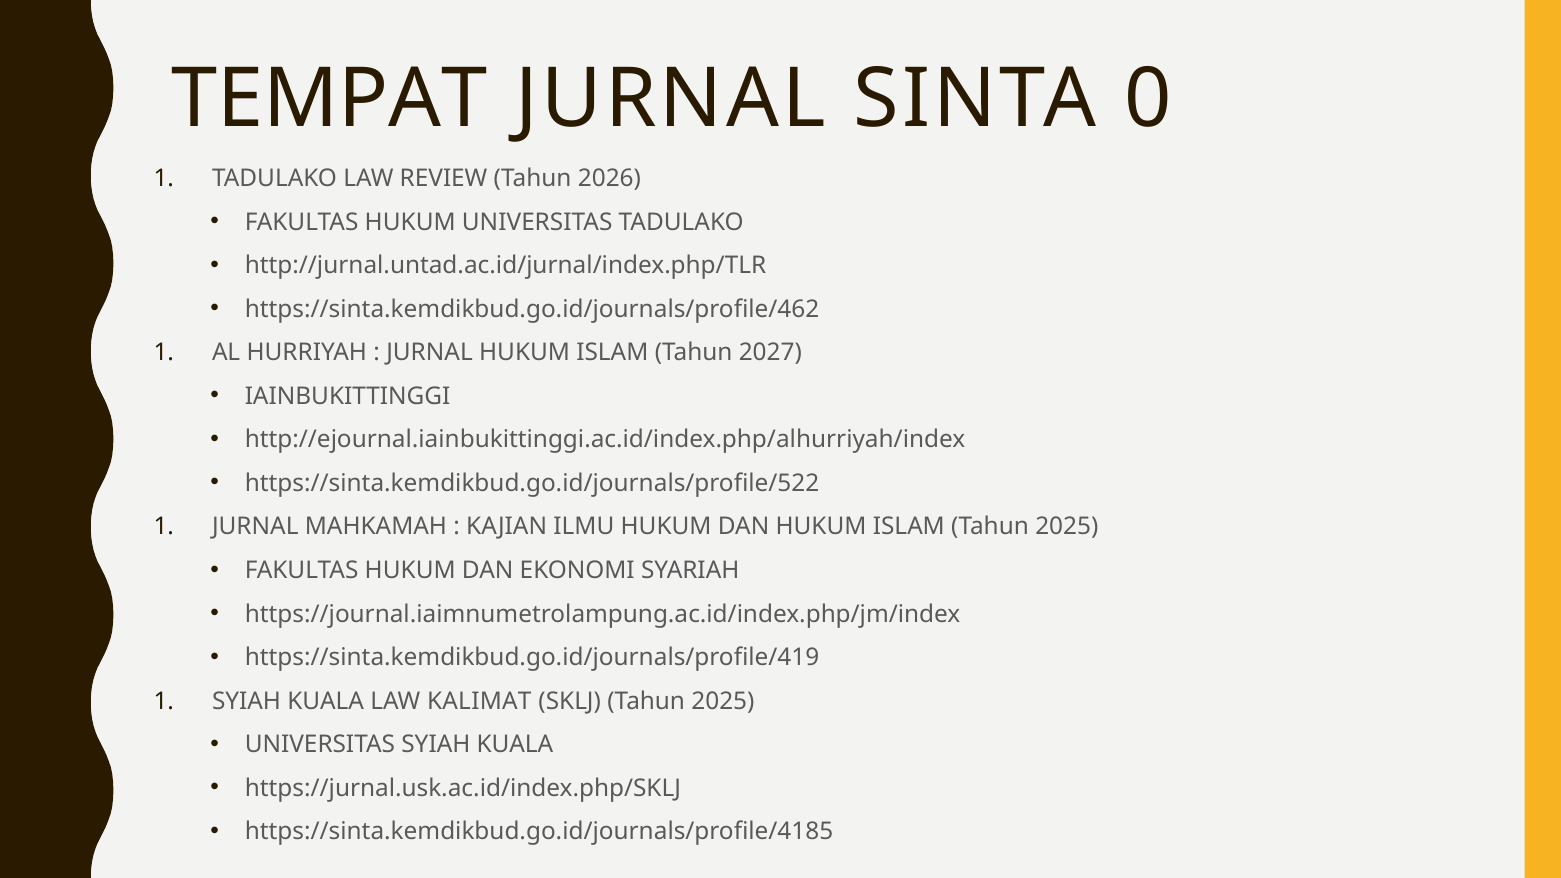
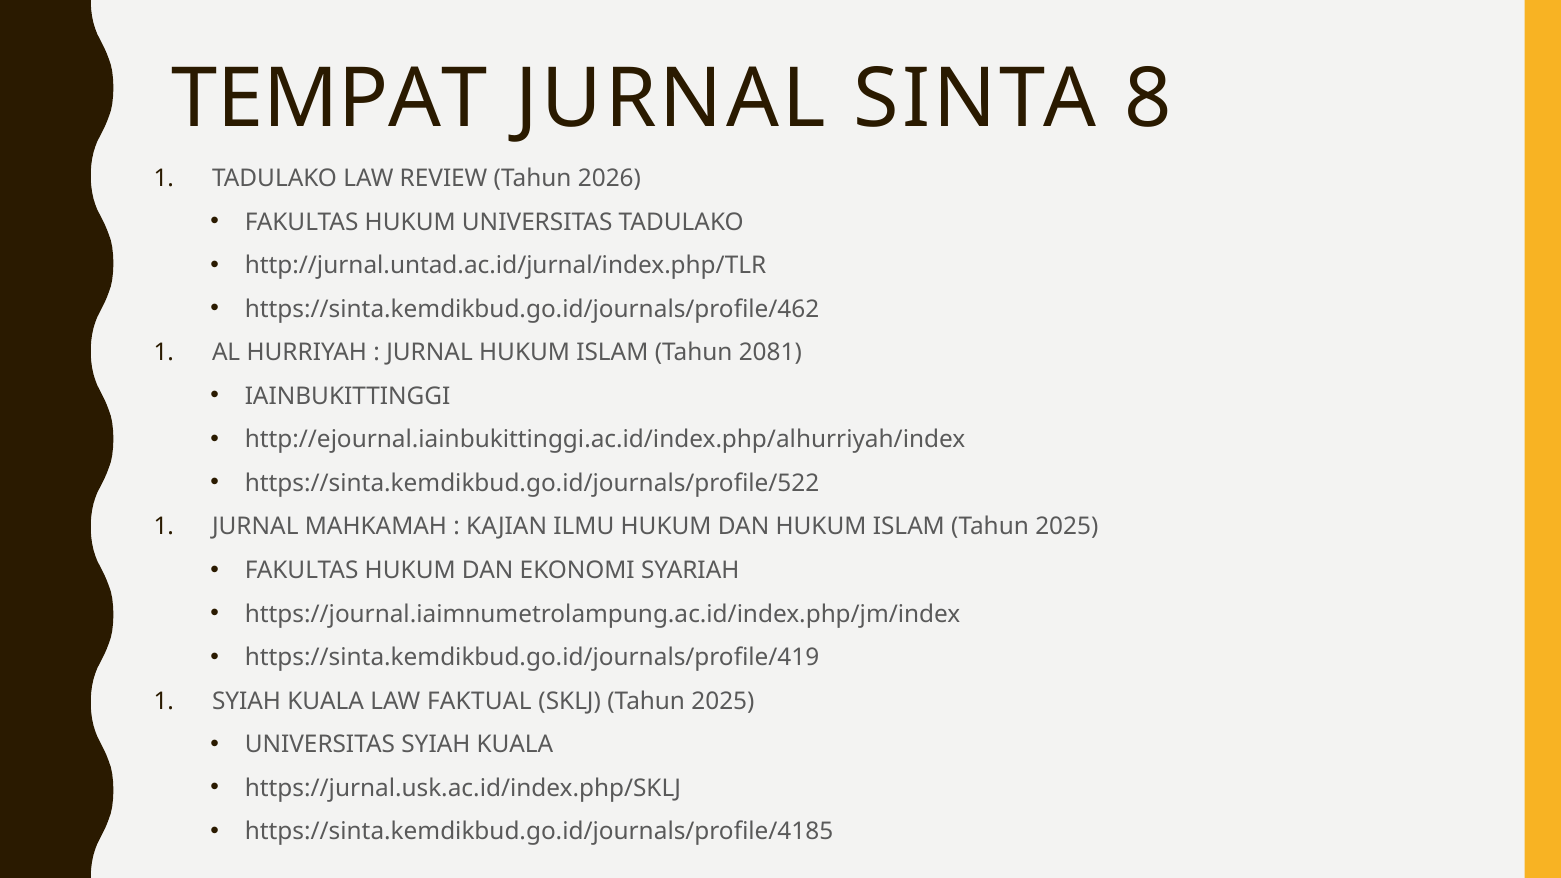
0: 0 -> 8
2027: 2027 -> 2081
KALIMAT: KALIMAT -> FAKTUAL
